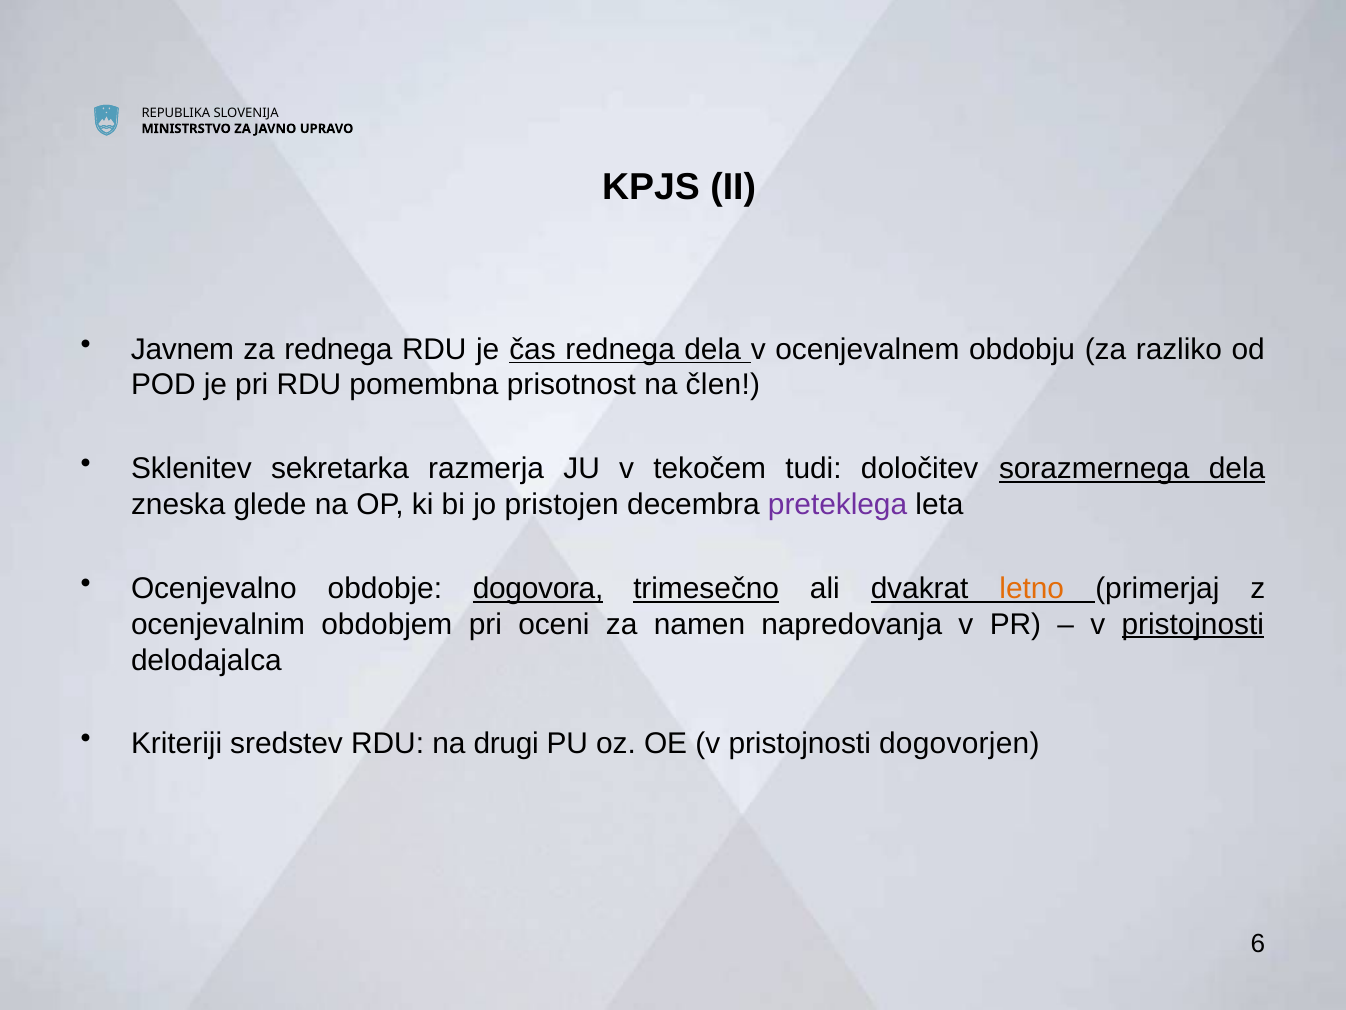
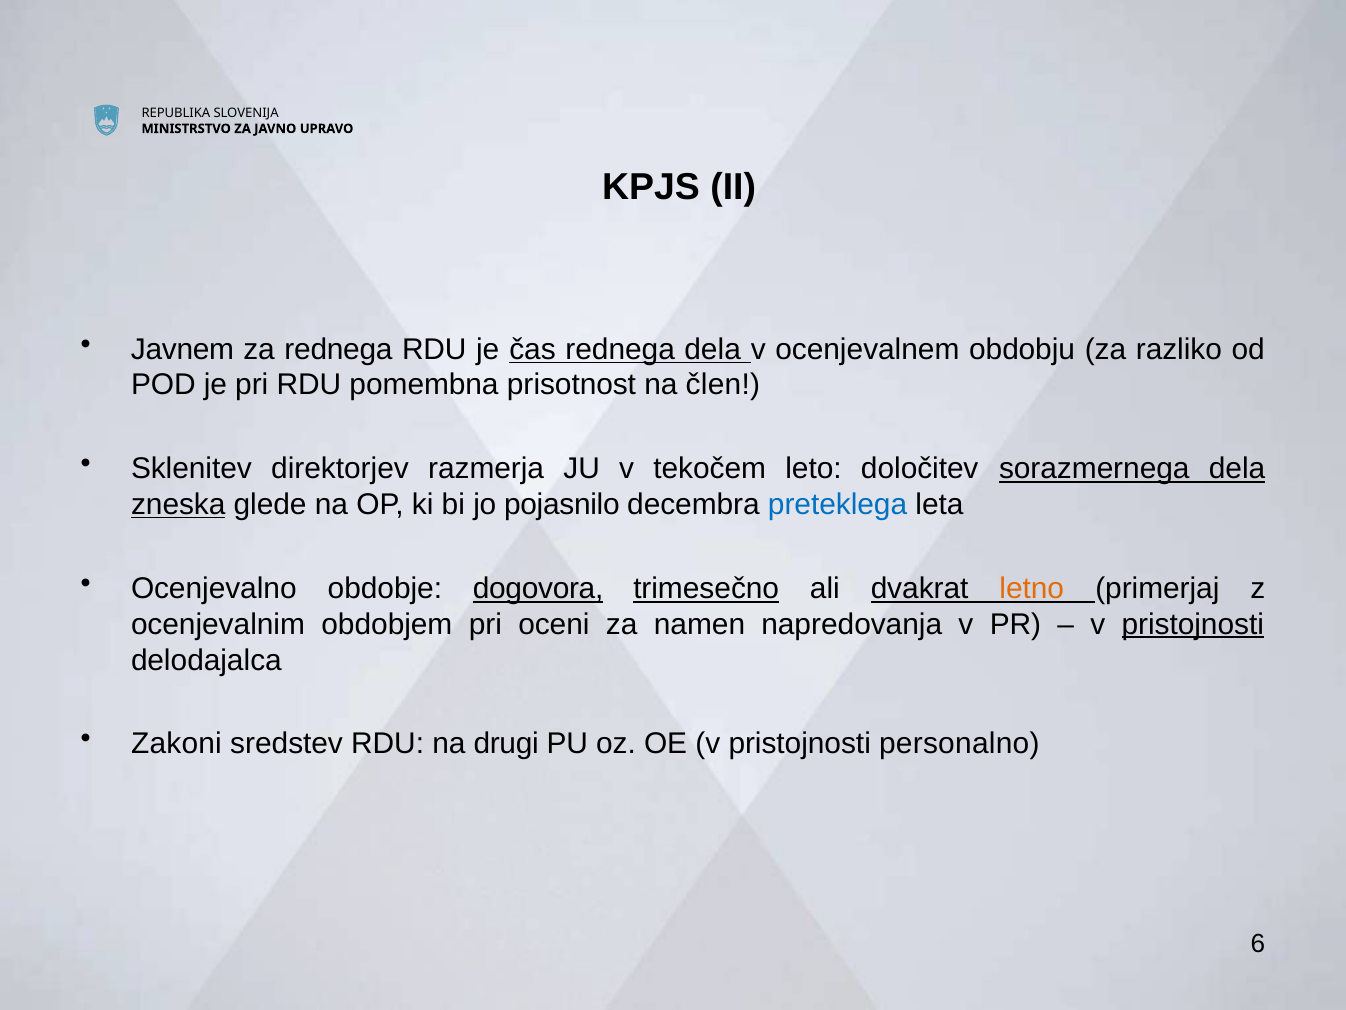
sekretarka: sekretarka -> direktorjev
tudi: tudi -> leto
zneska underline: none -> present
pristojen: pristojen -> pojasnilo
preteklega colour: purple -> blue
Kriteriji: Kriteriji -> Zakoni
dogovorjen: dogovorjen -> personalno
